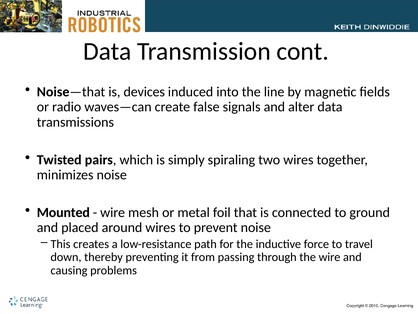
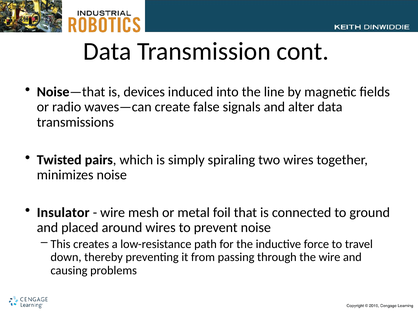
Mounted: Mounted -> Insulator
